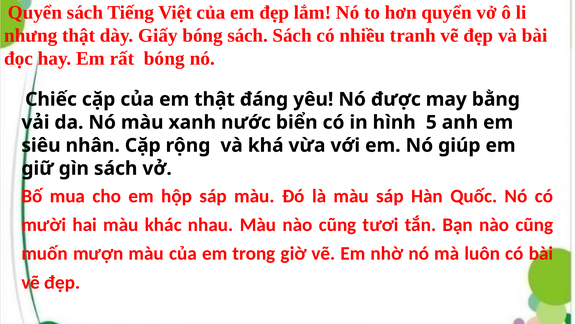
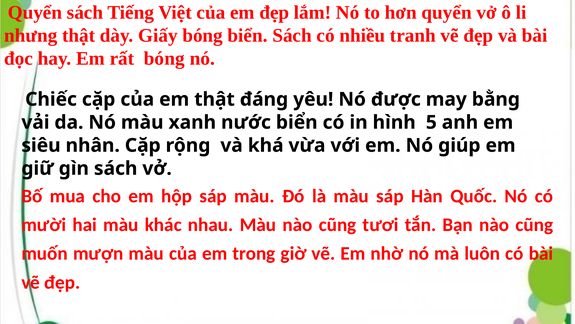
bóng sách: sách -> biển
